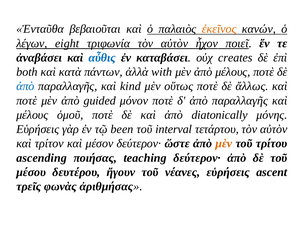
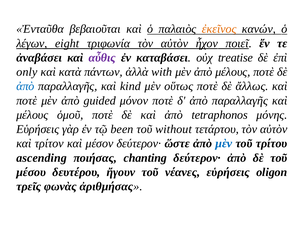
αὖθις colour: blue -> purple
creates: creates -> treatise
both: both -> only
diatonically: diatonically -> tetraphonos
interval: interval -> without
μὲν at (224, 143) colour: orange -> blue
teaching: teaching -> chanting
ascent: ascent -> oligon
